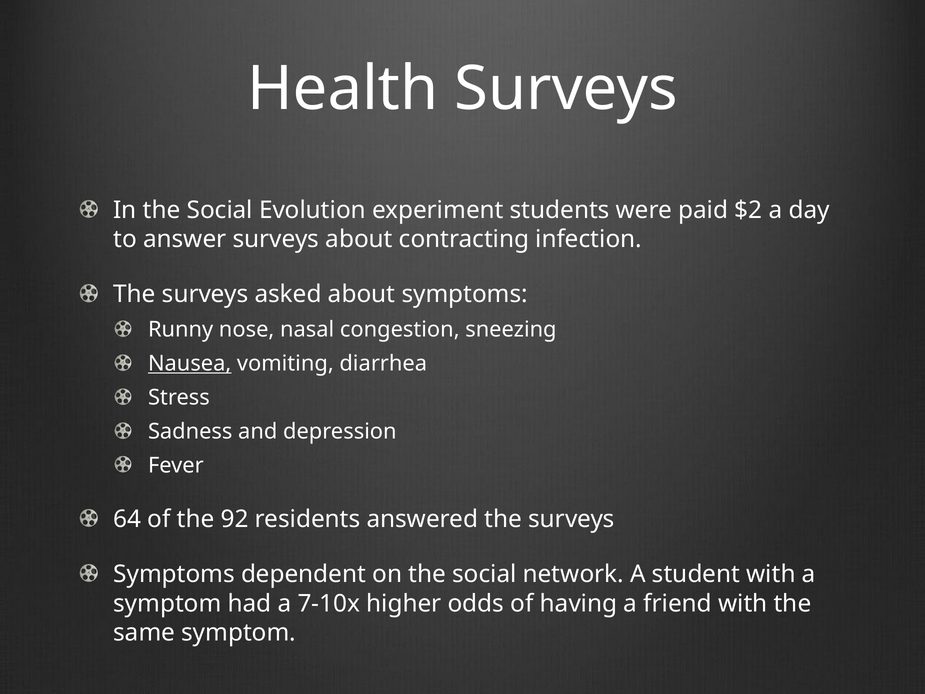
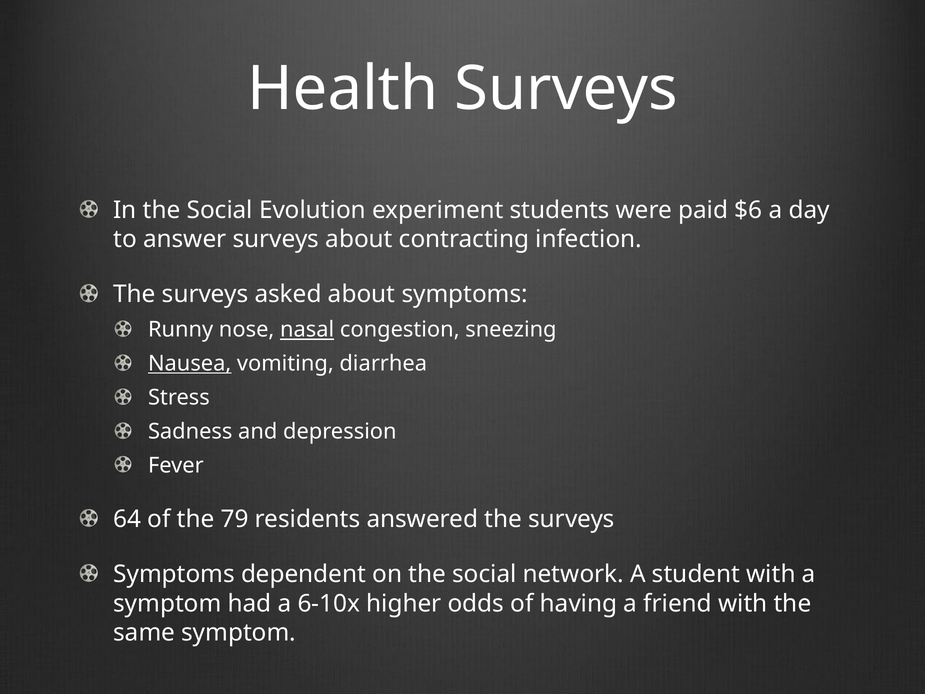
$2: $2 -> $6
nasal underline: none -> present
92: 92 -> 79
7-10x: 7-10x -> 6-10x
